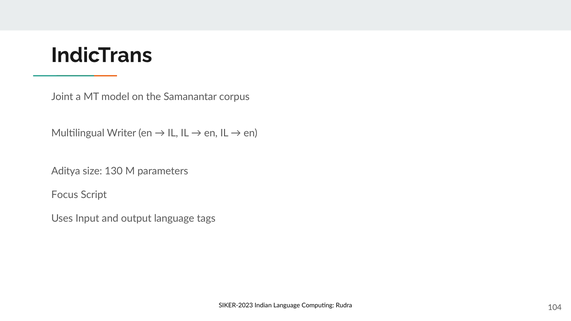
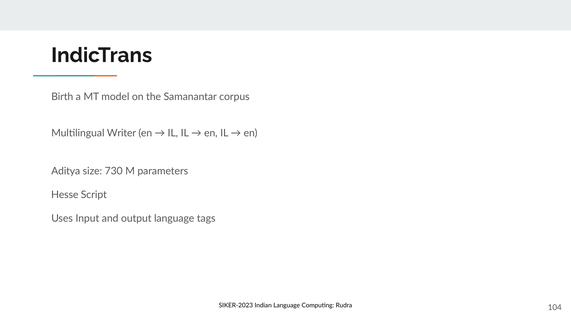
Joint: Joint -> Birth
130: 130 -> 730
Focus: Focus -> Hesse
